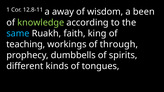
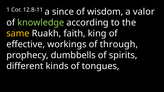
away: away -> since
been: been -> valor
same colour: light blue -> yellow
teaching: teaching -> effective
